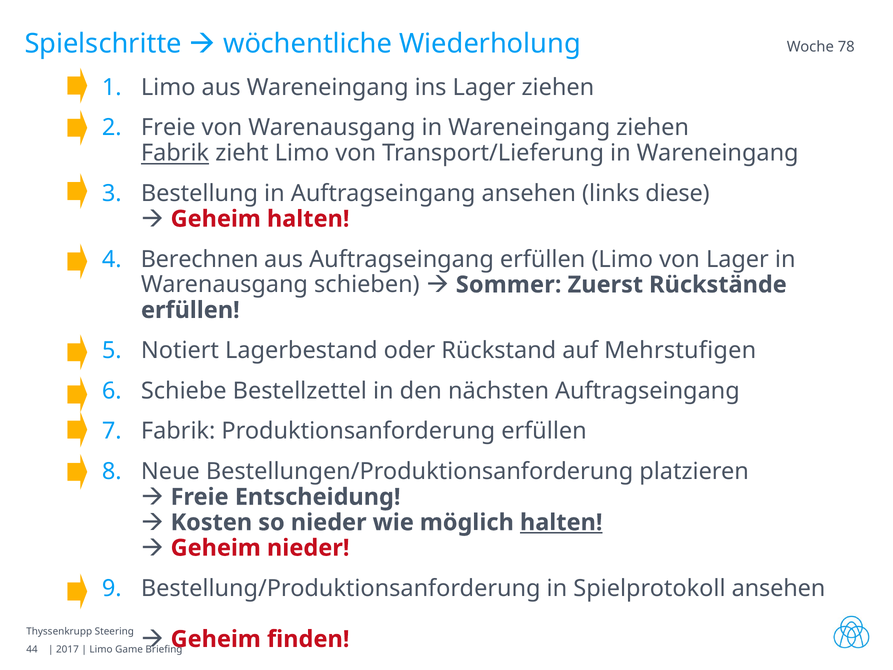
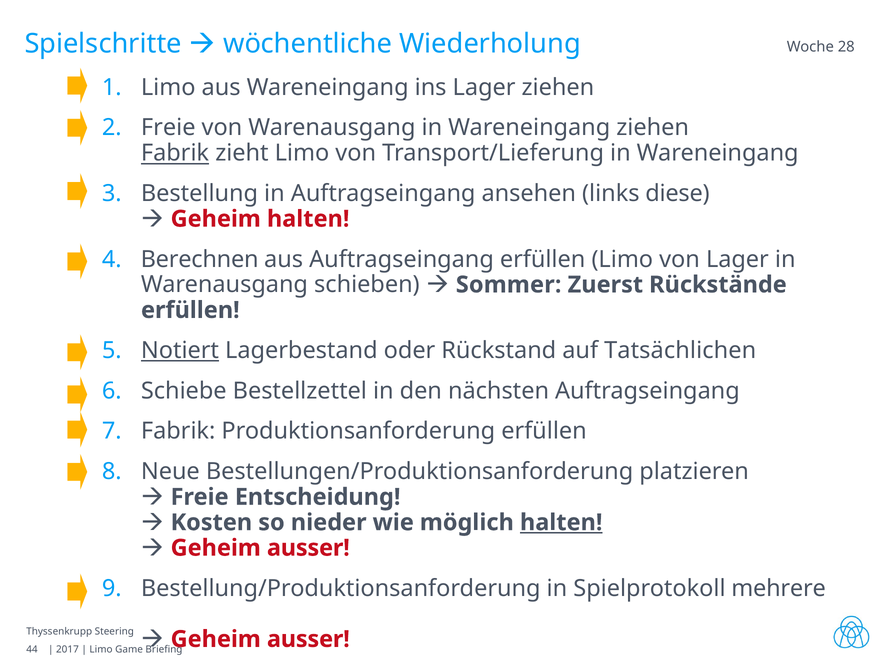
78: 78 -> 28
Notiert underline: none -> present
Mehrstufigen: Mehrstufigen -> Tatsächlichen
nieder at (308, 548): nieder -> ausser
Spielprotokoll ansehen: ansehen -> mehrere
finden at (308, 639): finden -> ausser
